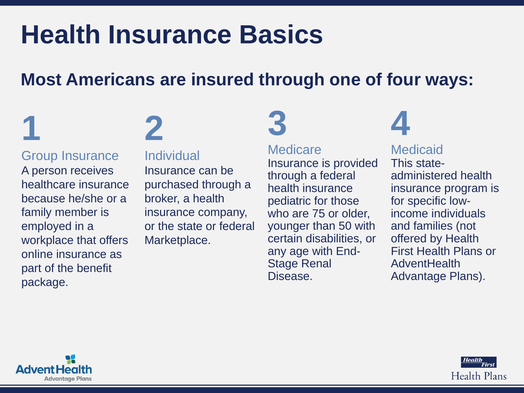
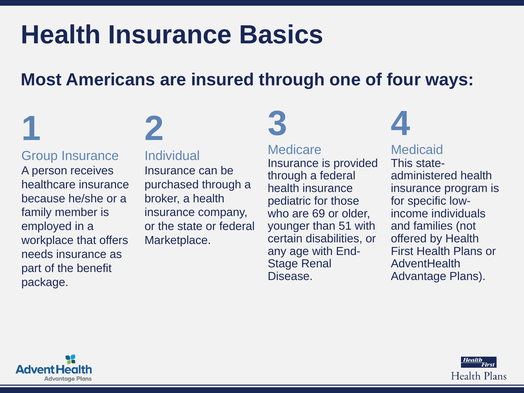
75: 75 -> 69
50: 50 -> 51
online: online -> needs
